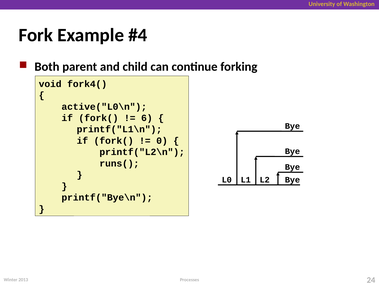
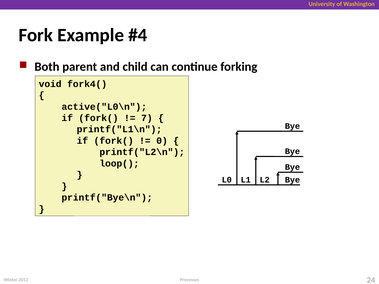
6: 6 -> 7
runs(: runs( -> loop(
